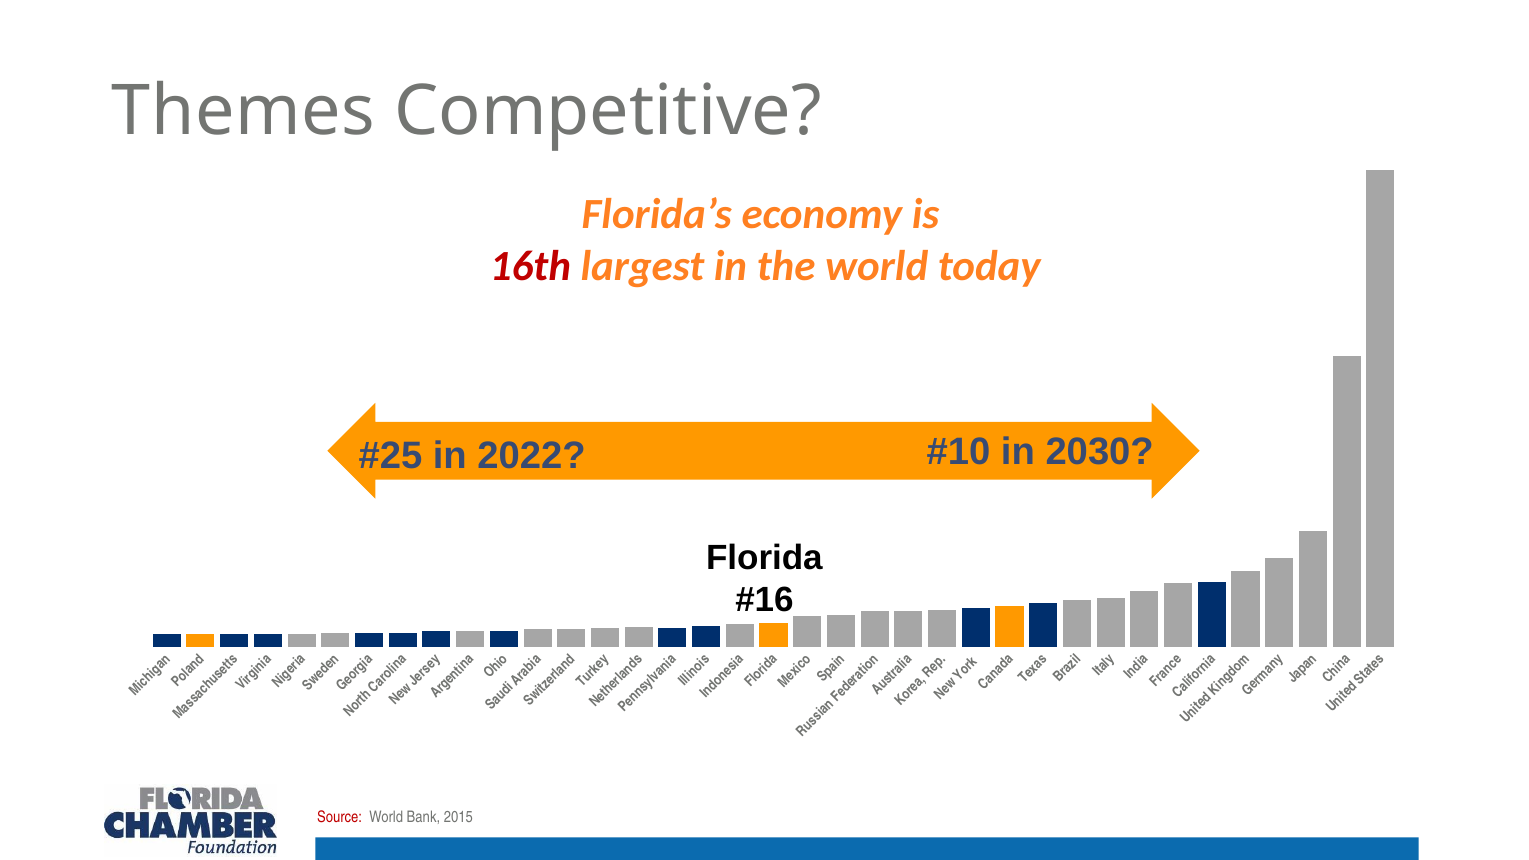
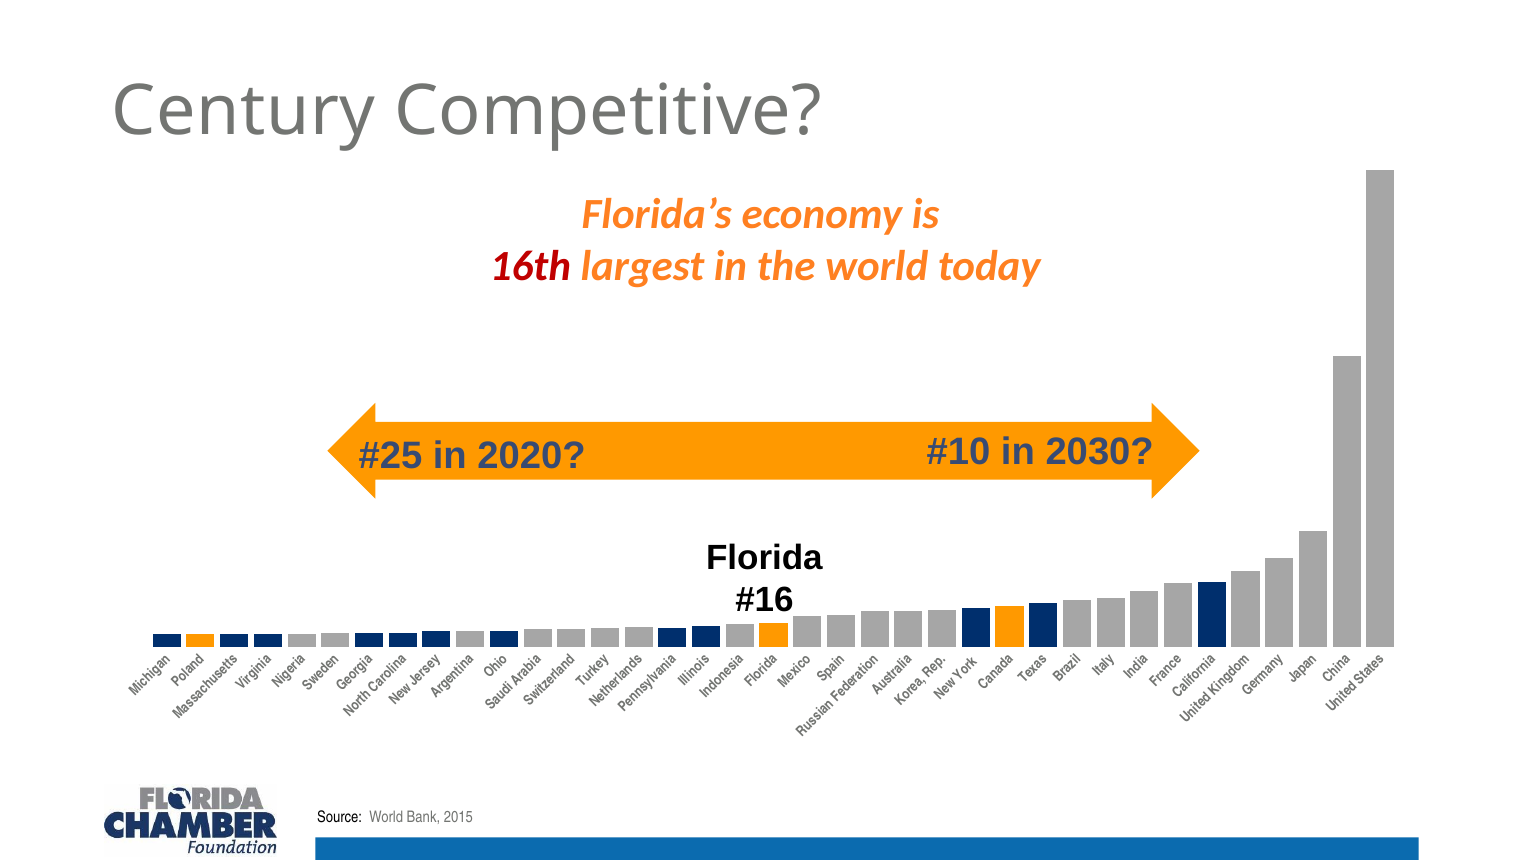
Themes: Themes -> Century
2022: 2022 -> 2020
Source colour: red -> black
